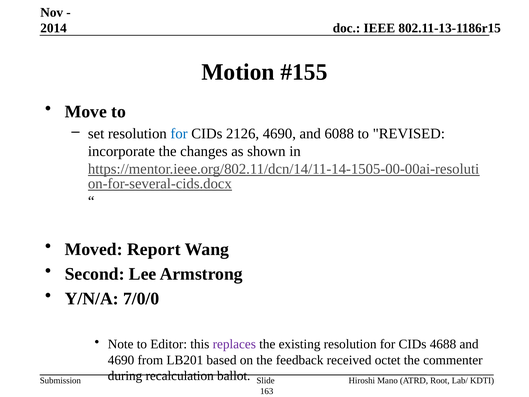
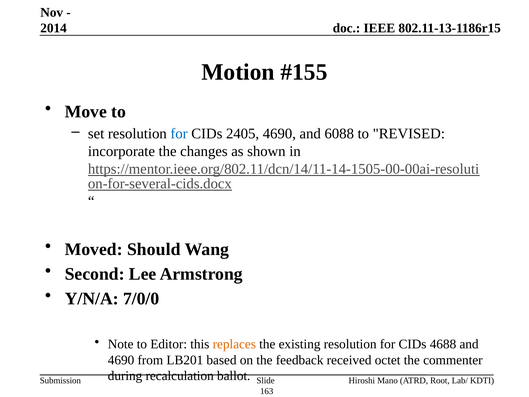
2126: 2126 -> 2405
Report: Report -> Should
replaces colour: purple -> orange
